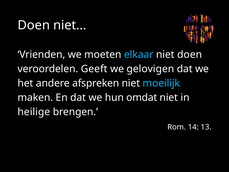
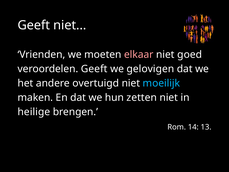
Doen at (34, 25): Doen -> Geeft
elkaar colour: light blue -> pink
niet doen: doen -> goed
afspreken: afspreken -> overtuigd
omdat: omdat -> zetten
